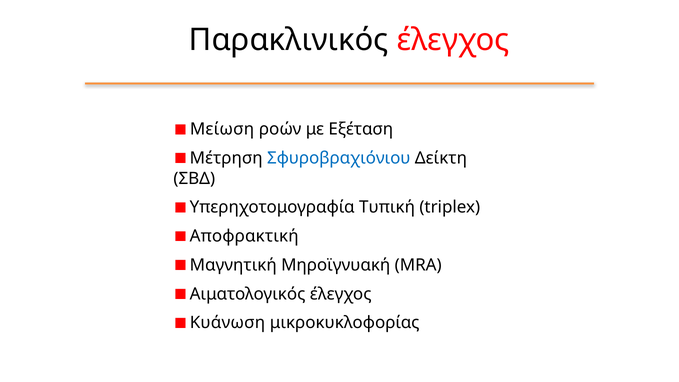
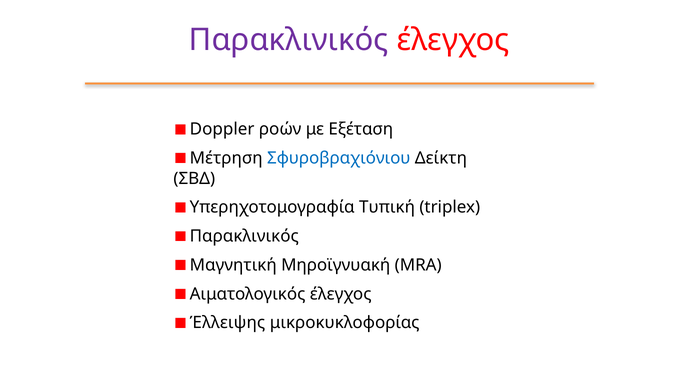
Παρακλινικός at (289, 40) colour: black -> purple
Μείωση: Μείωση -> Doppler
Αποφρακτική at (244, 236): Αποφρακτική -> Παρακλινικός
Κυάνωση: Κυάνωση -> Έλλειψης
